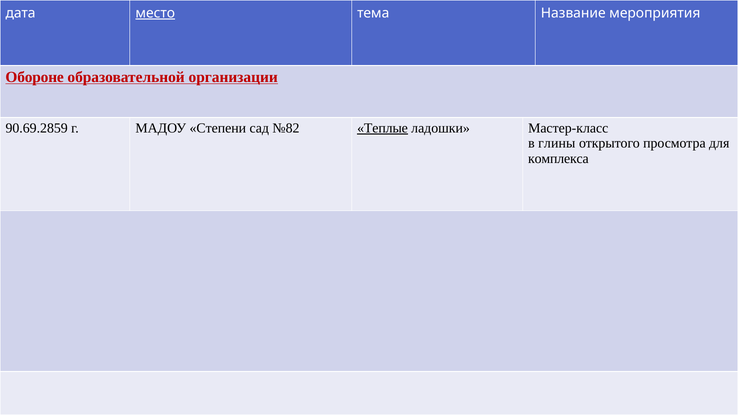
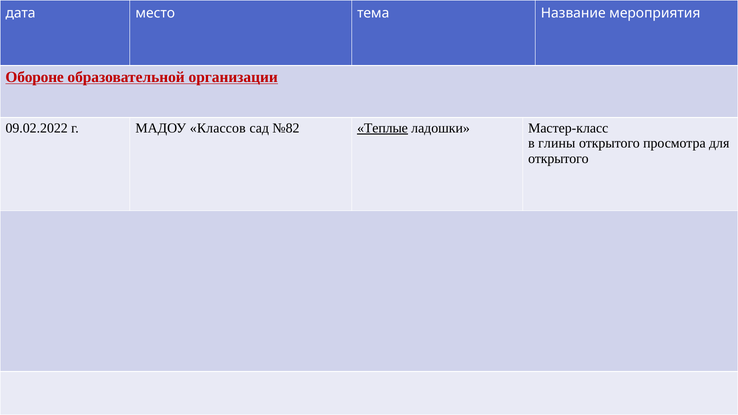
место underline: present -> none
90.69.2859: 90.69.2859 -> 09.02.2022
Степени: Степени -> Классов
комплекса at (558, 159): комплекса -> открытого
